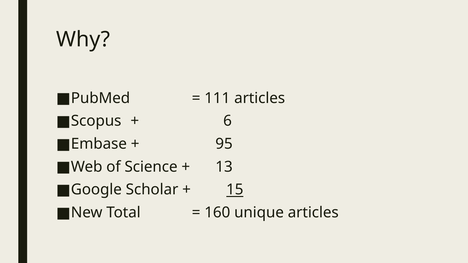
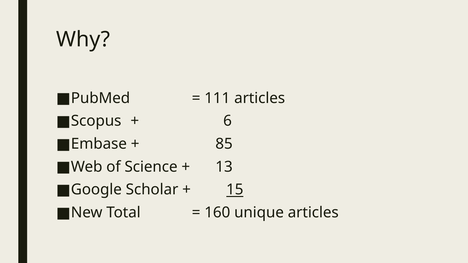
95: 95 -> 85
